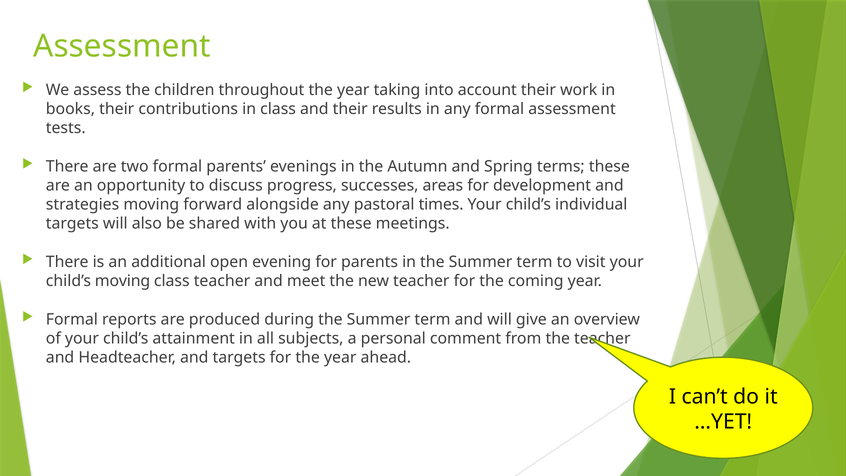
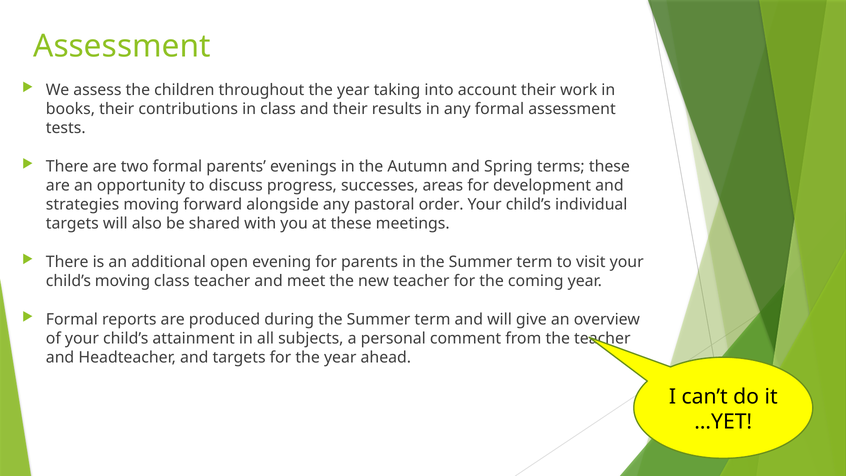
times: times -> order
